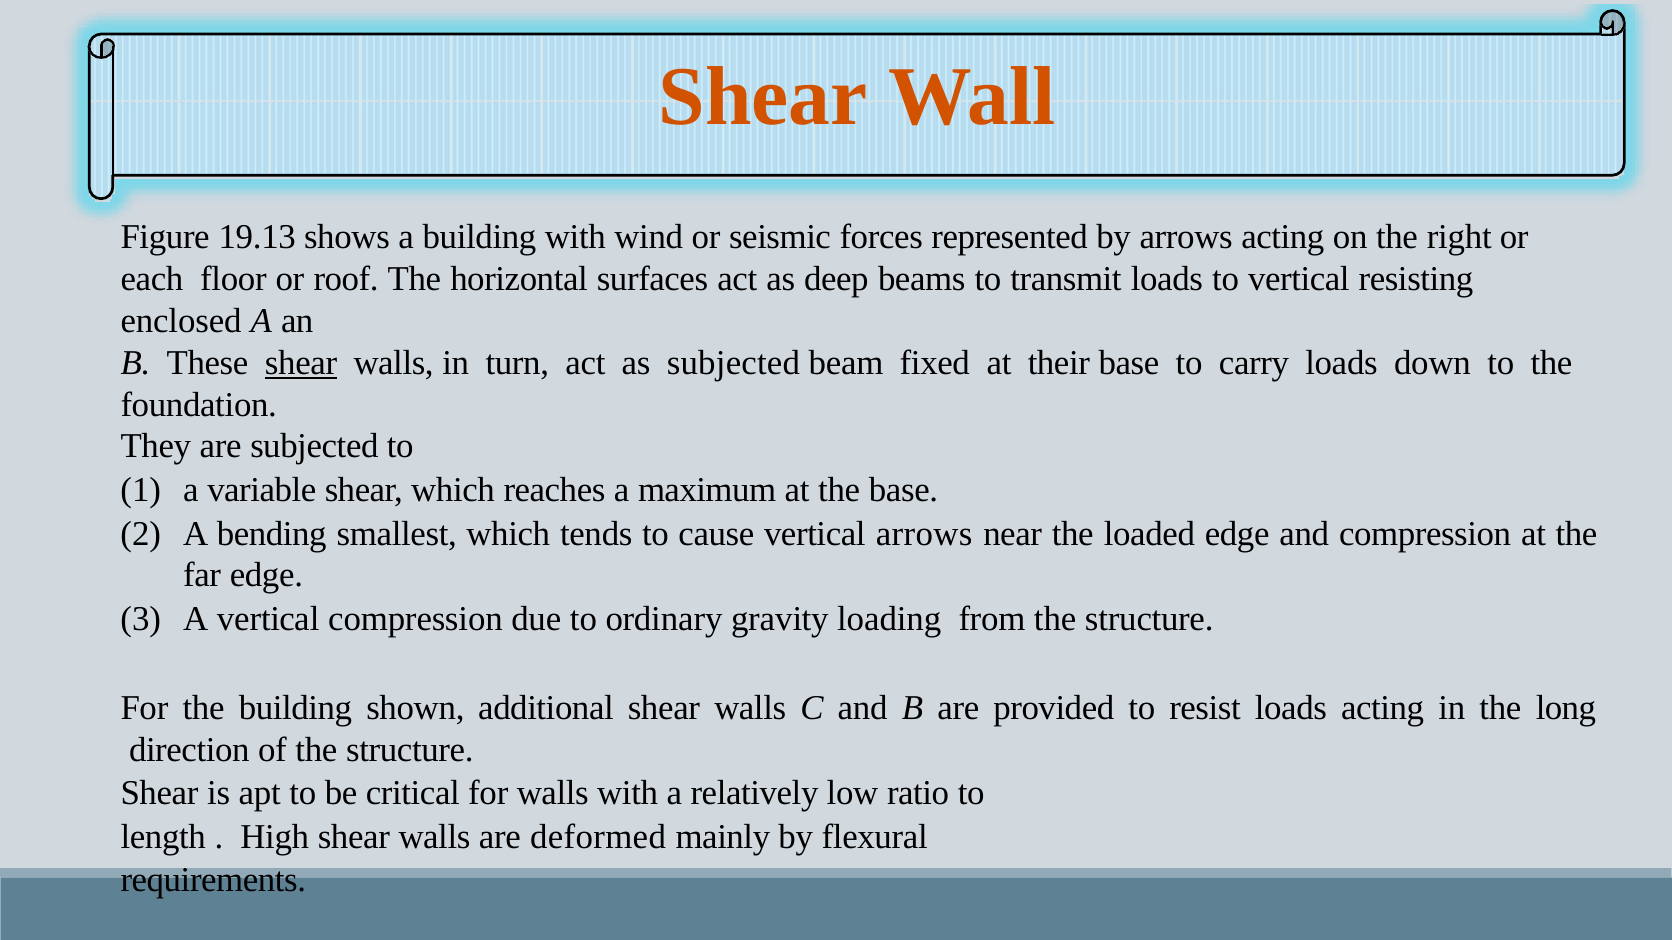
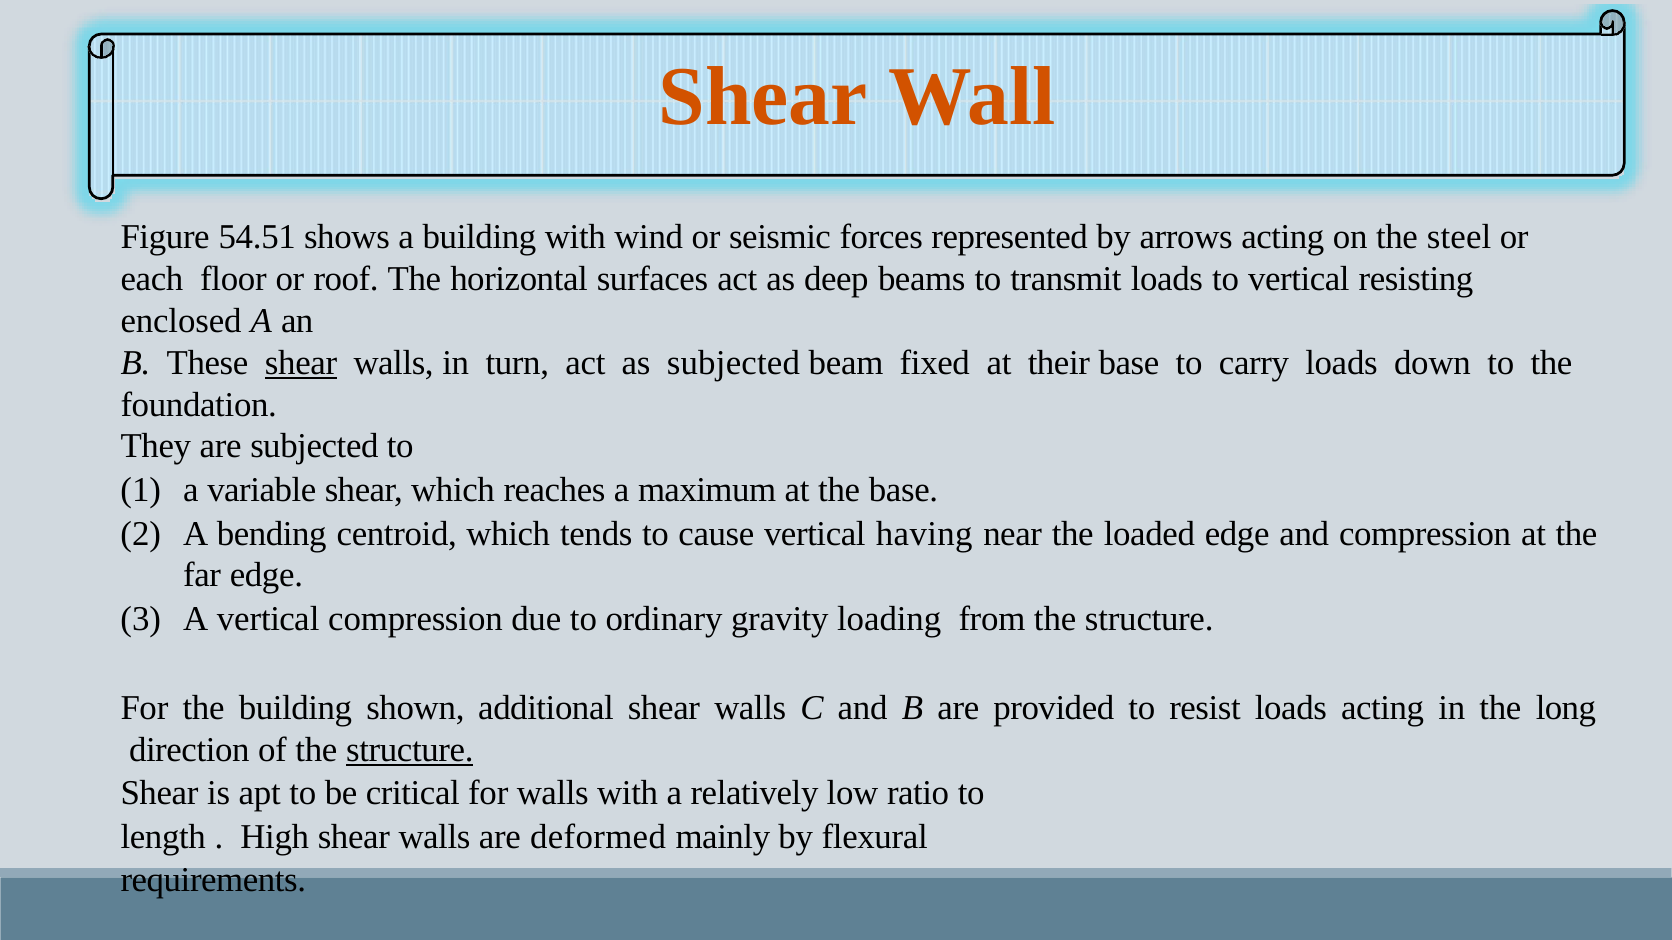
19.13: 19.13 -> 54.51
right: right -> steel
smallest: smallest -> centroid
vertical arrows: arrows -> having
structure at (410, 750) underline: none -> present
